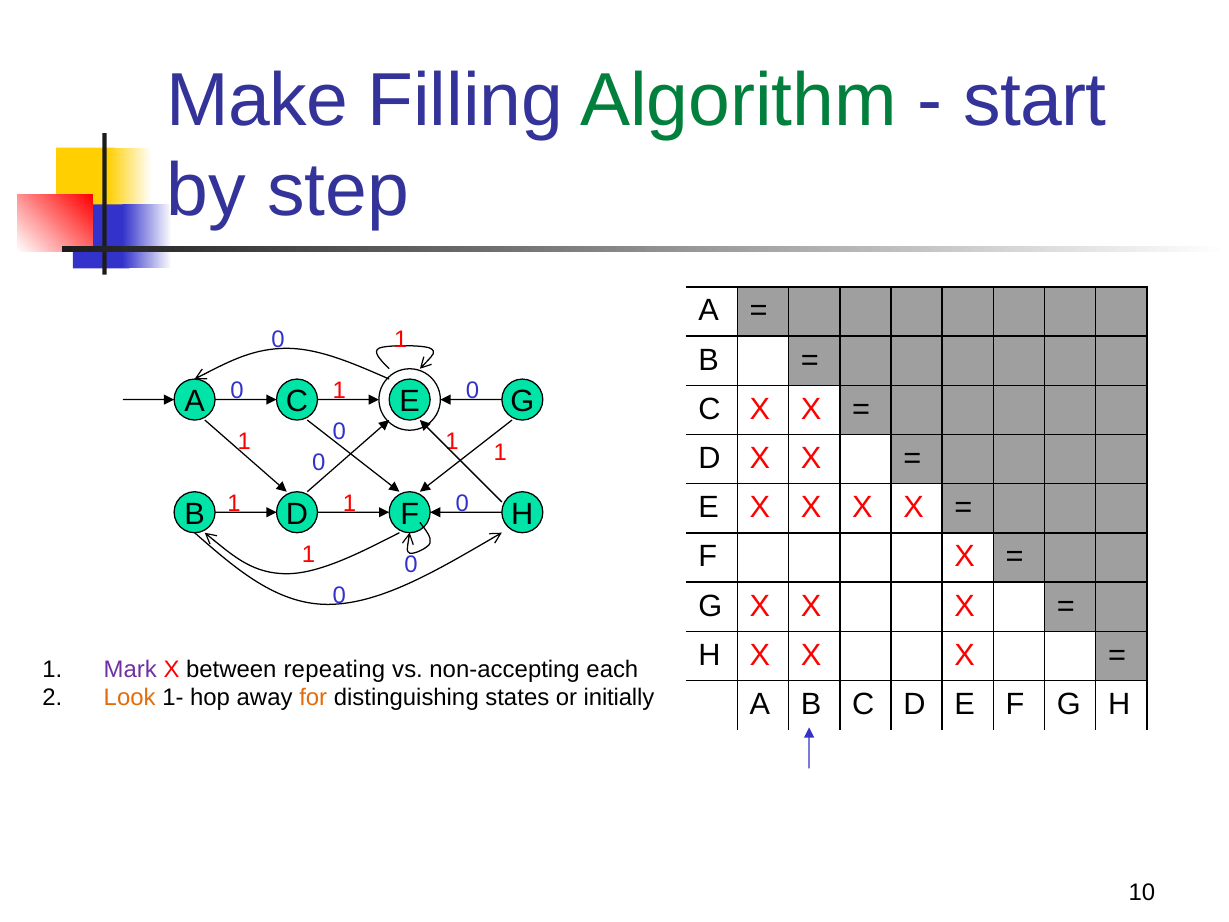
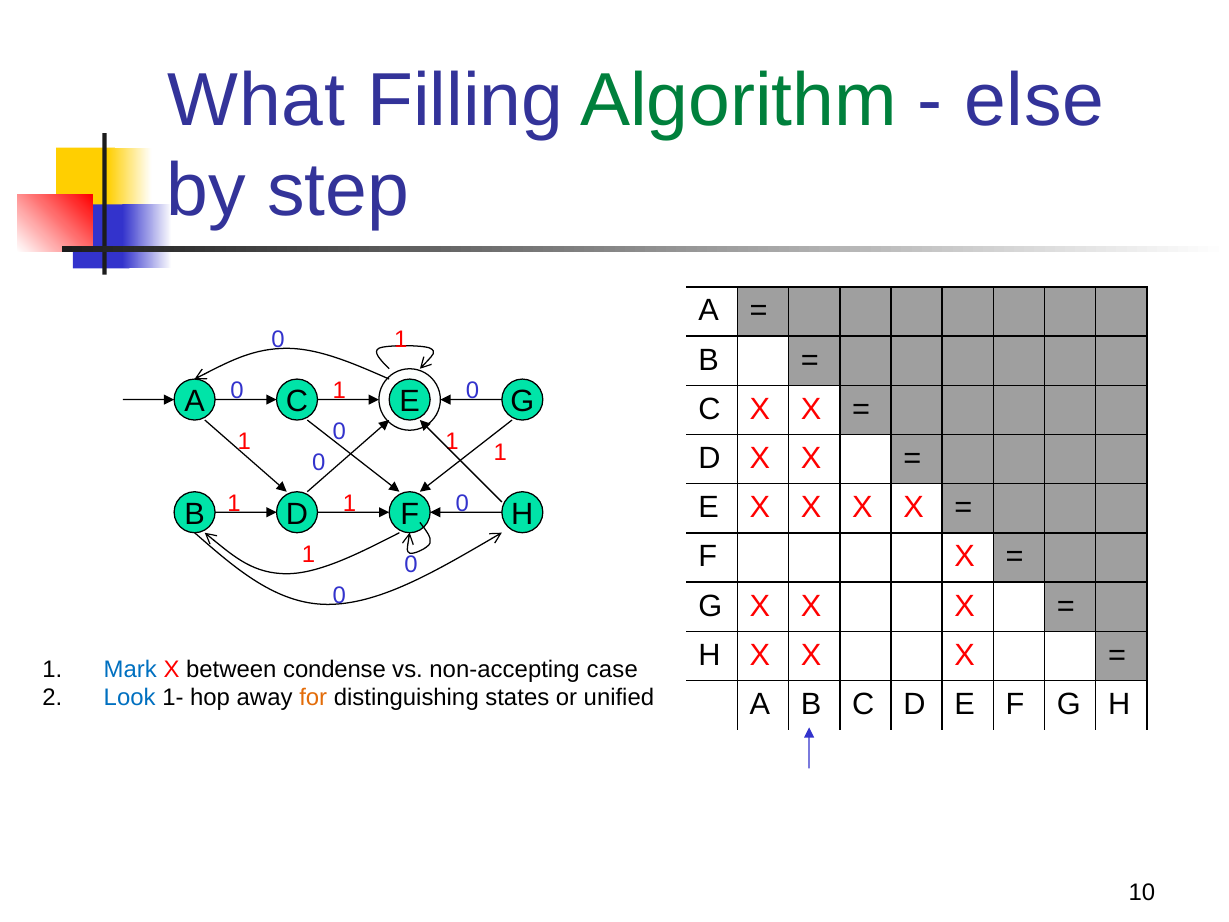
Make: Make -> What
start: start -> else
Mark colour: purple -> blue
repeating: repeating -> condense
each: each -> case
Look colour: orange -> blue
initially: initially -> unified
